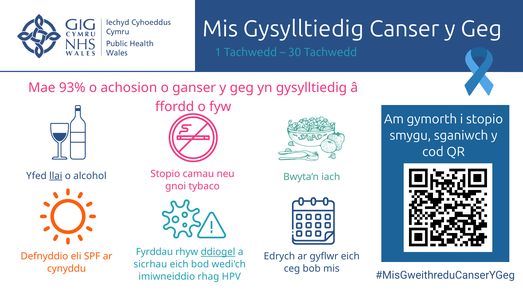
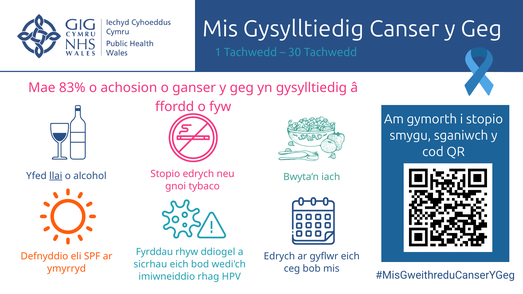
93%: 93% -> 83%
Stopio camau: camau -> edrych
ddiogel underline: present -> none
cynyddu: cynyddu -> ymyrryd
